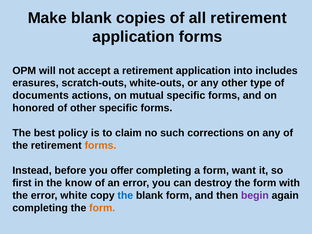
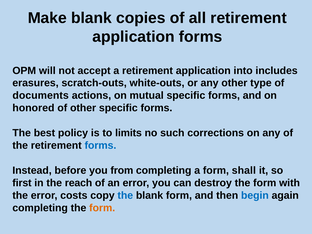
claim: claim -> limits
forms at (100, 145) colour: orange -> blue
offer: offer -> from
want: want -> shall
know: know -> reach
white: white -> costs
begin colour: purple -> blue
